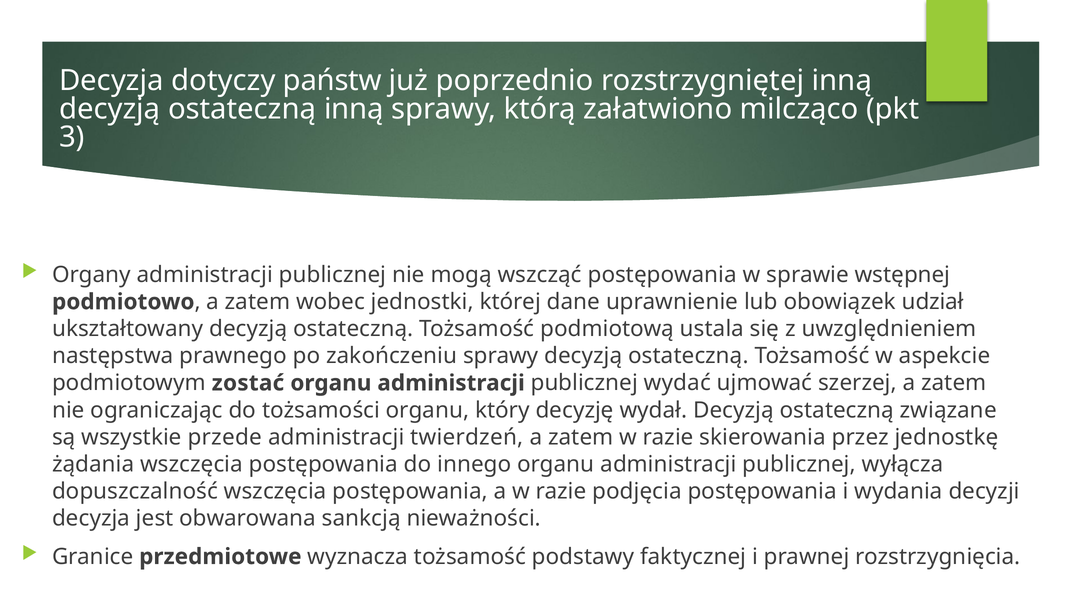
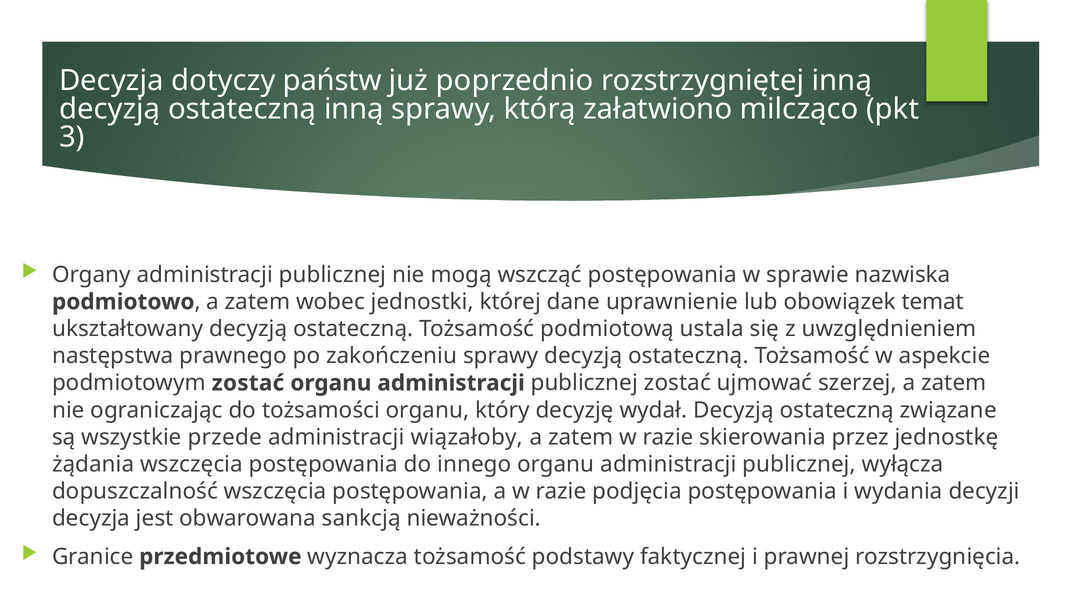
wstępnej: wstępnej -> nazwiska
udział: udział -> temat
publicznej wydać: wydać -> zostać
twierdzeń: twierdzeń -> wiązałoby
